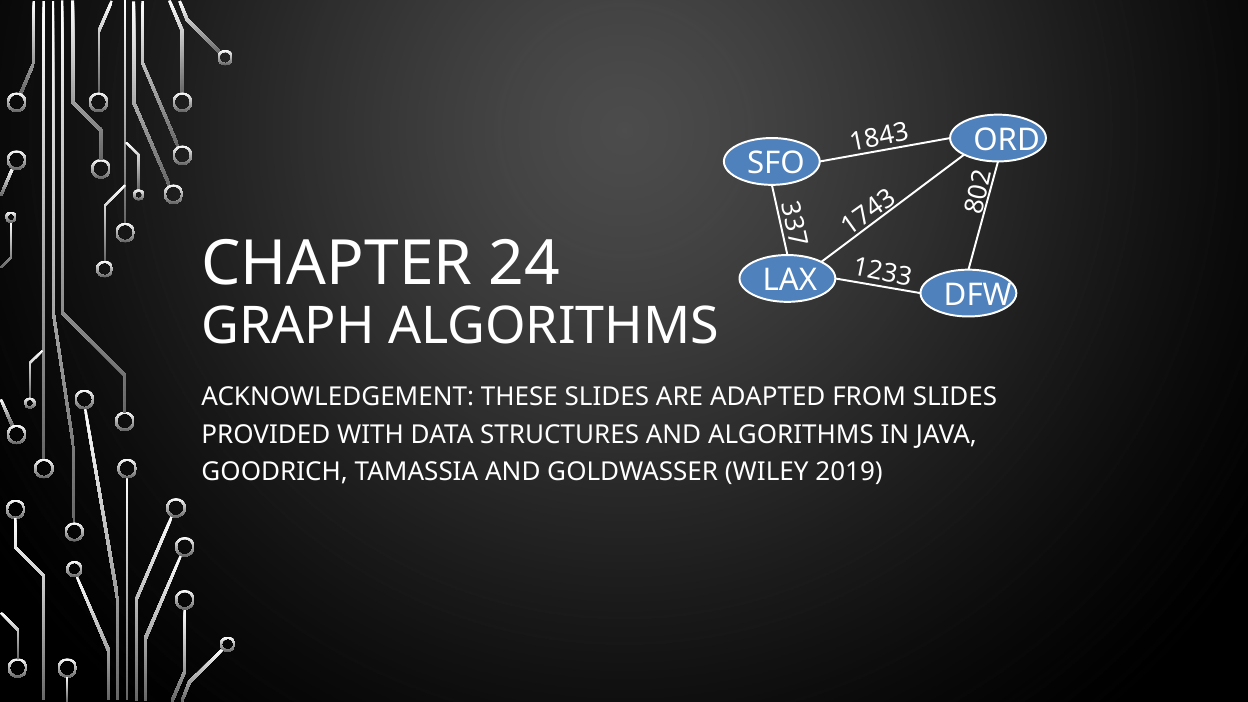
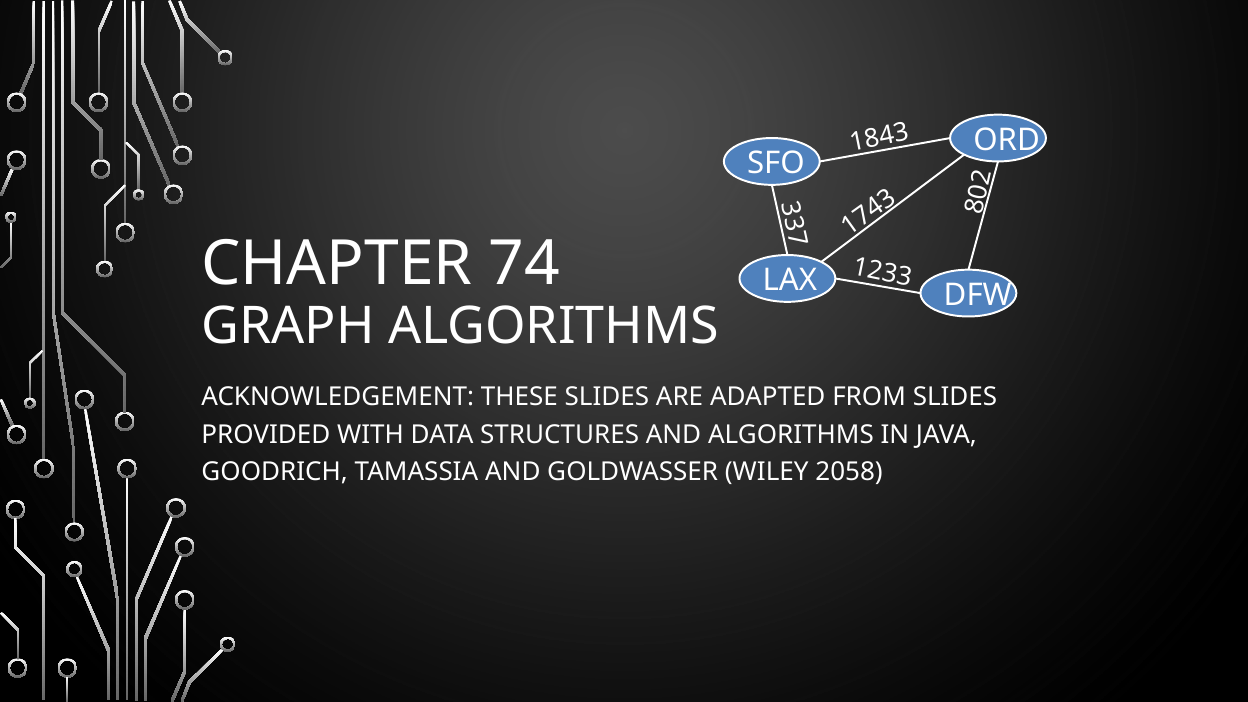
24: 24 -> 74
2019: 2019 -> 2058
